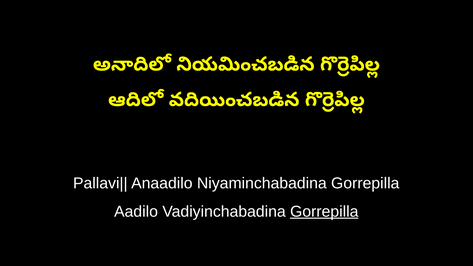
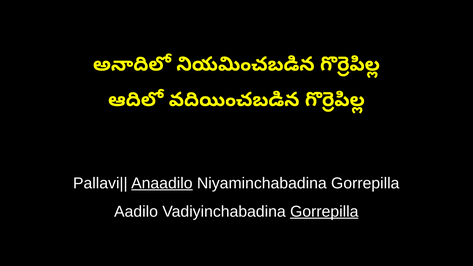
Anaadilo underline: none -> present
